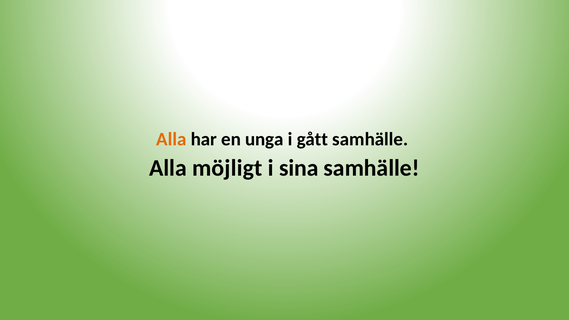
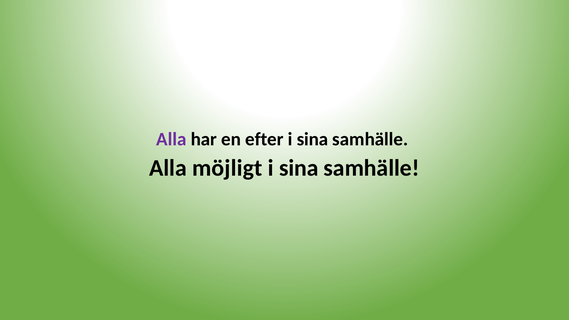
Alla at (171, 139) colour: orange -> purple
unga: unga -> efter
gått at (312, 139): gått -> sina
